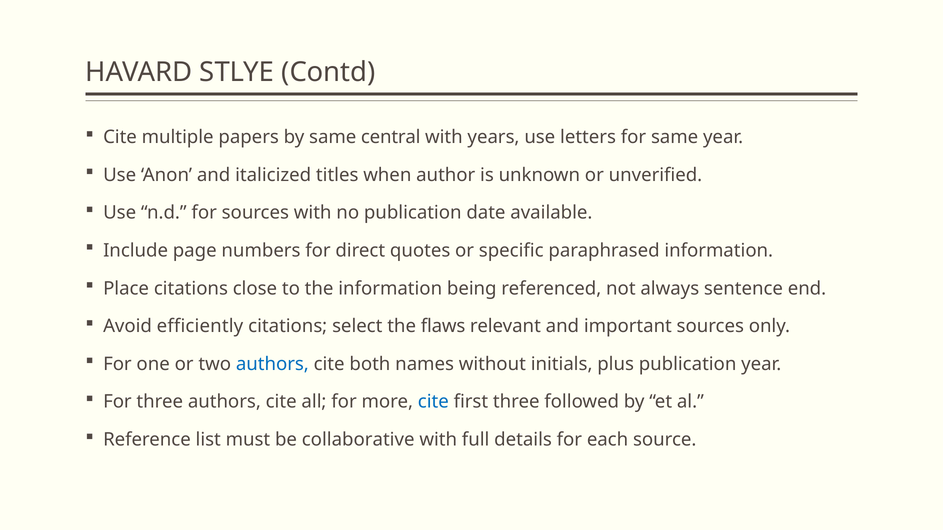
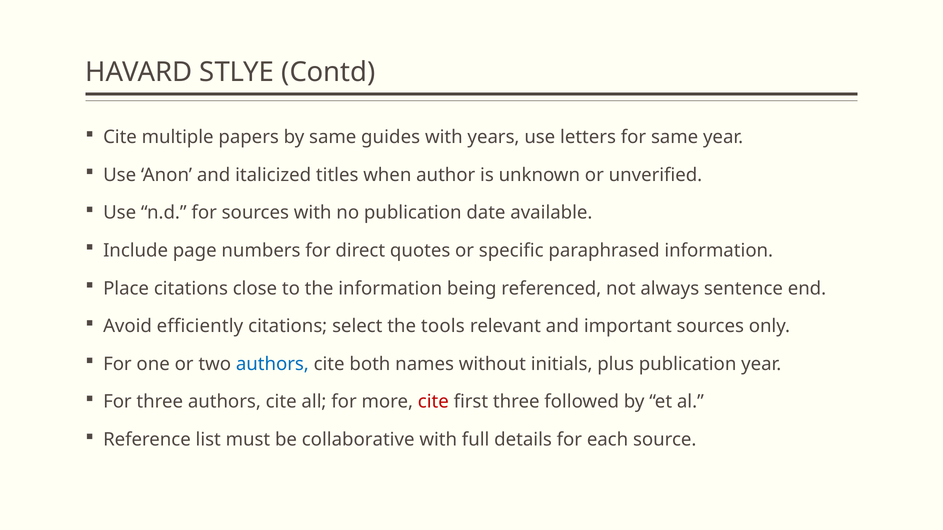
central: central -> guides
flaws: flaws -> tools
cite at (433, 402) colour: blue -> red
